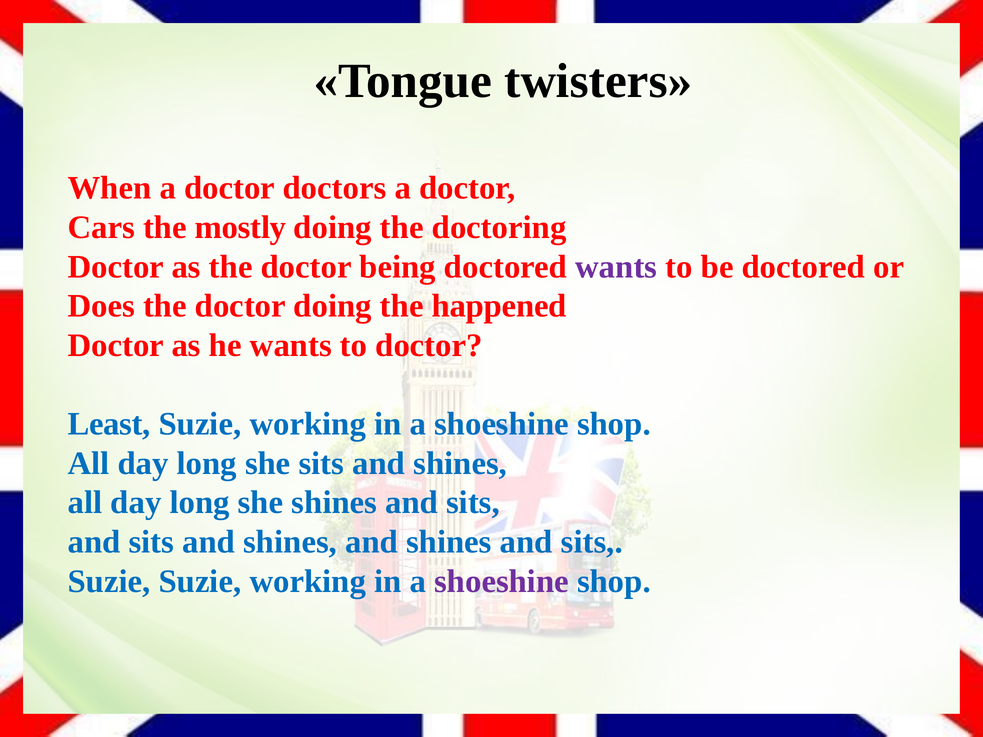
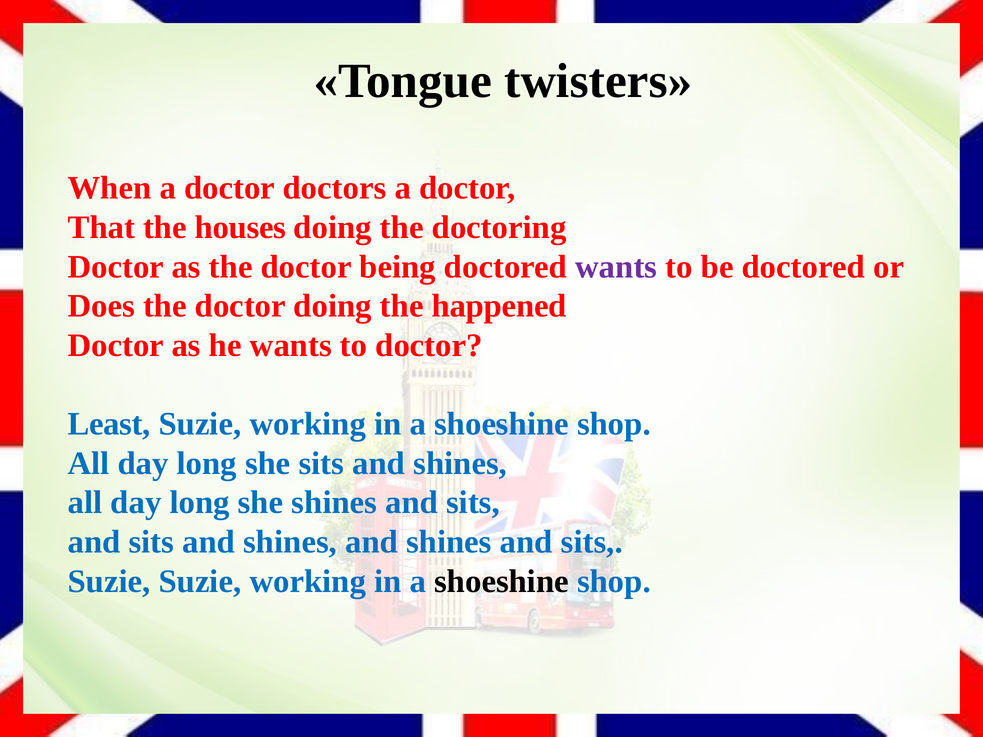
Cars: Cars -> That
mostly: mostly -> houses
shoeshine at (502, 581) colour: purple -> black
